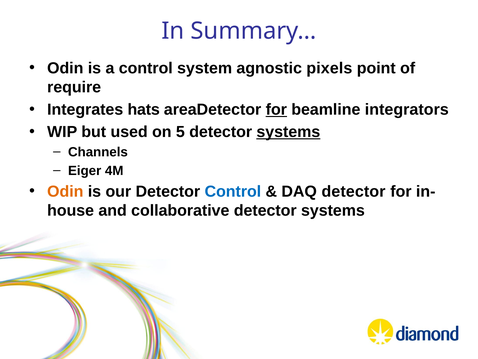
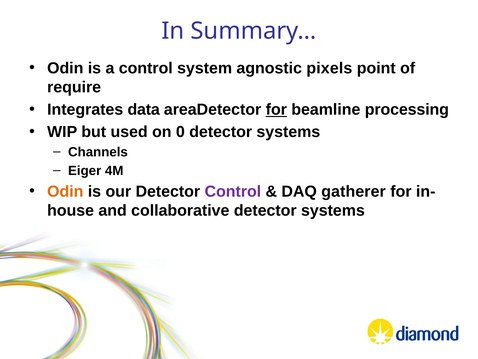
hats: hats -> data
integrators: integrators -> processing
5: 5 -> 0
systems at (288, 132) underline: present -> none
Control at (233, 191) colour: blue -> purple
DAQ detector: detector -> gatherer
